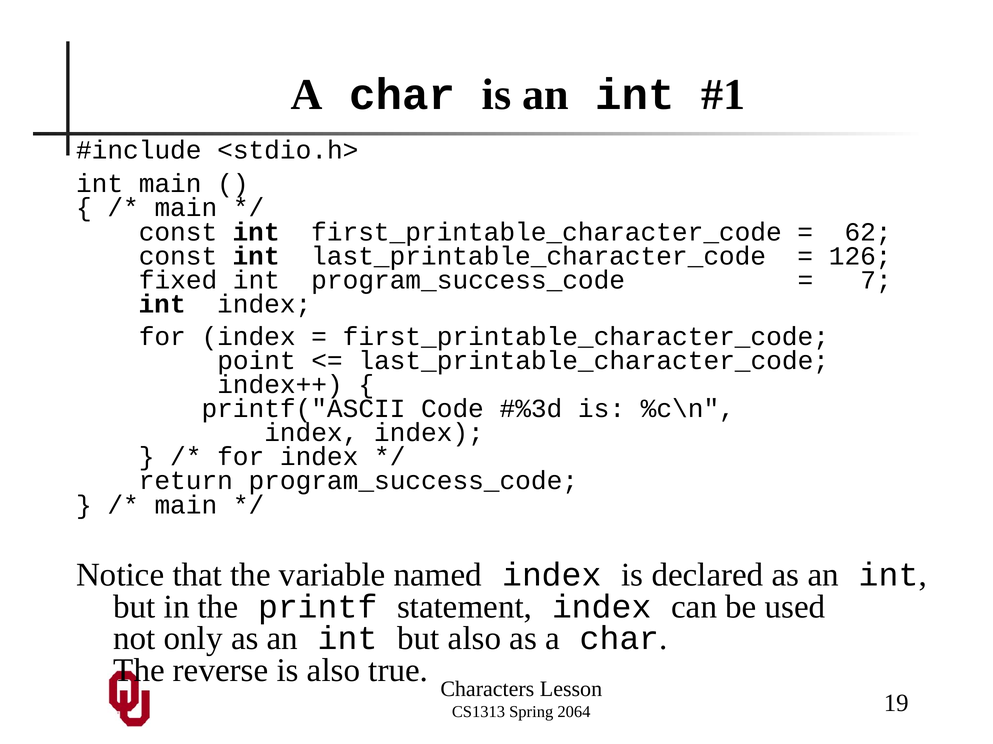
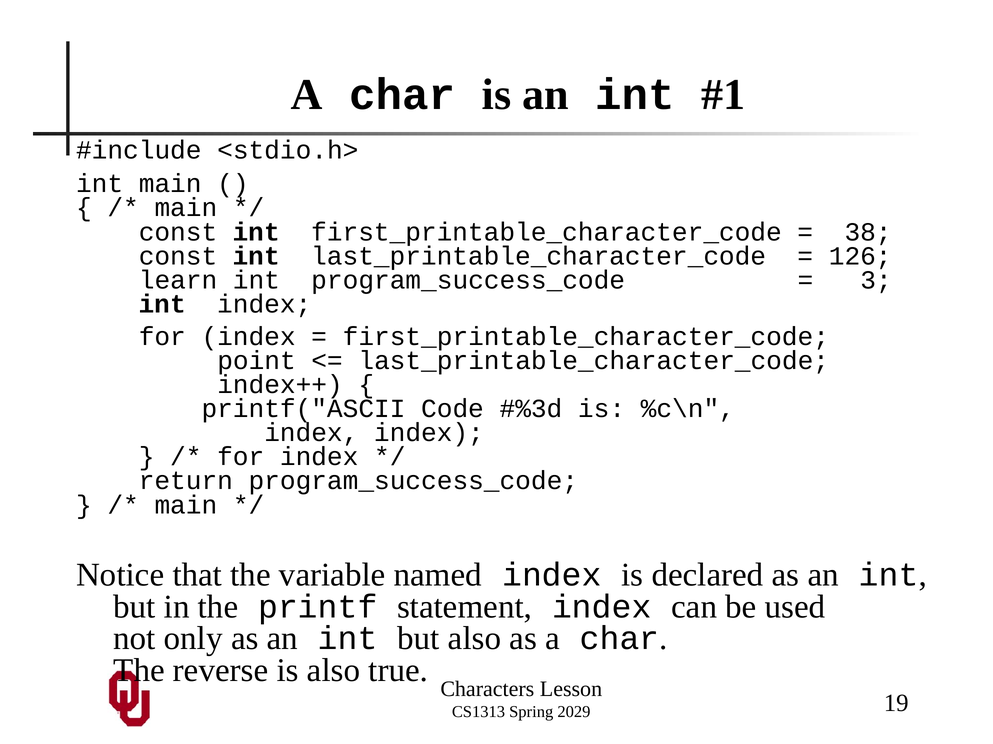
62: 62 -> 38
fixed: fixed -> learn
7: 7 -> 3
2064: 2064 -> 2029
